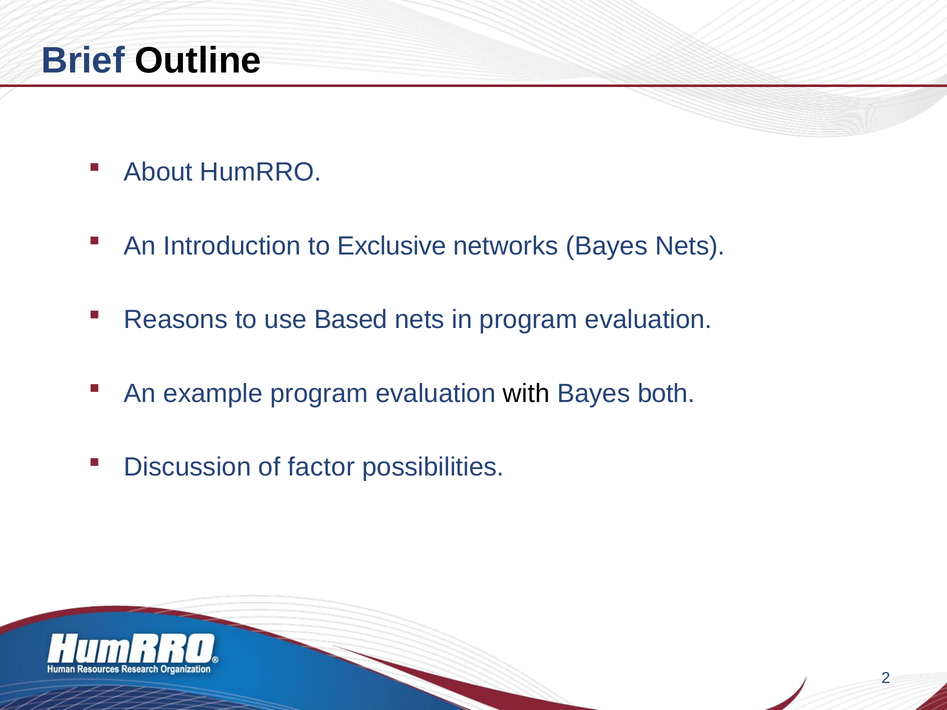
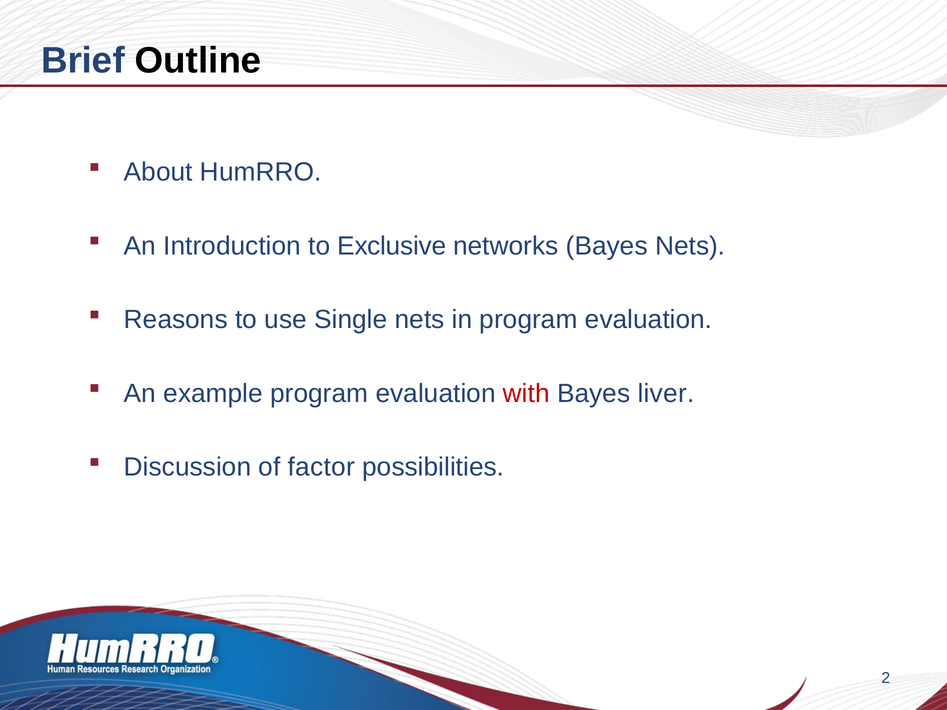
Based: Based -> Single
with colour: black -> red
both: both -> liver
